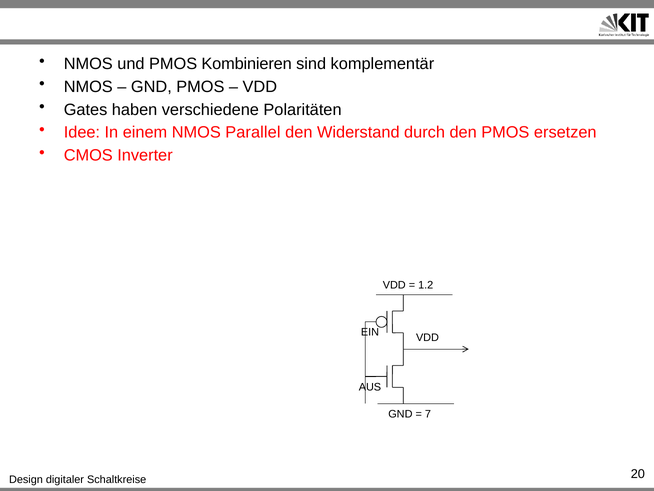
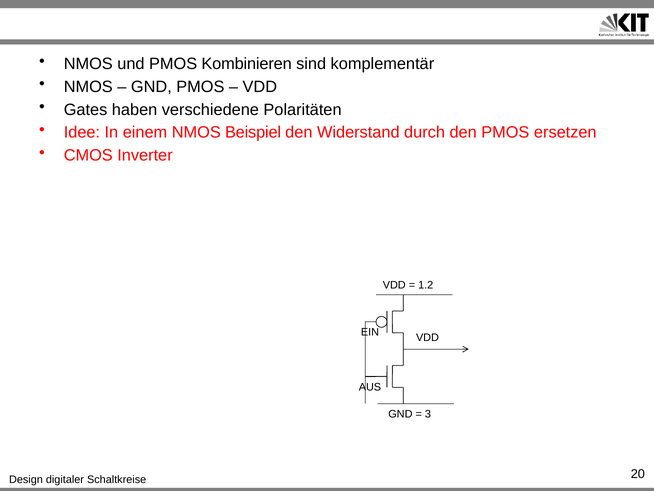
Parallel: Parallel -> Beispiel
7: 7 -> 3
